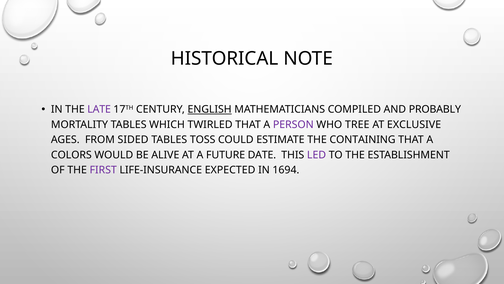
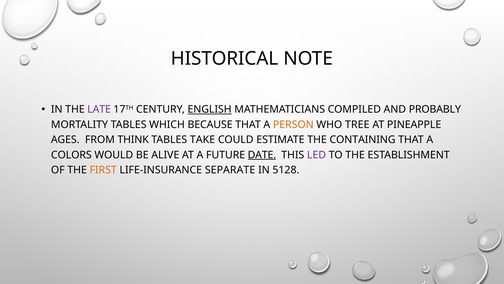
TWIRLED: TWIRLED -> BECAUSE
PERSON colour: purple -> orange
EXCLUSIVE: EXCLUSIVE -> PINEAPPLE
SIDED: SIDED -> THINK
TOSS: TOSS -> TAKE
DATE underline: none -> present
FIRST colour: purple -> orange
EXPECTED: EXPECTED -> SEPARATE
1694: 1694 -> 5128
